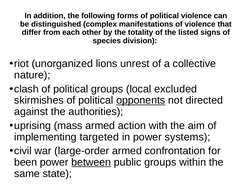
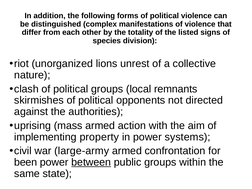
excluded: excluded -> remnants
opponents underline: present -> none
targeted: targeted -> property
large-order: large-order -> large-army
